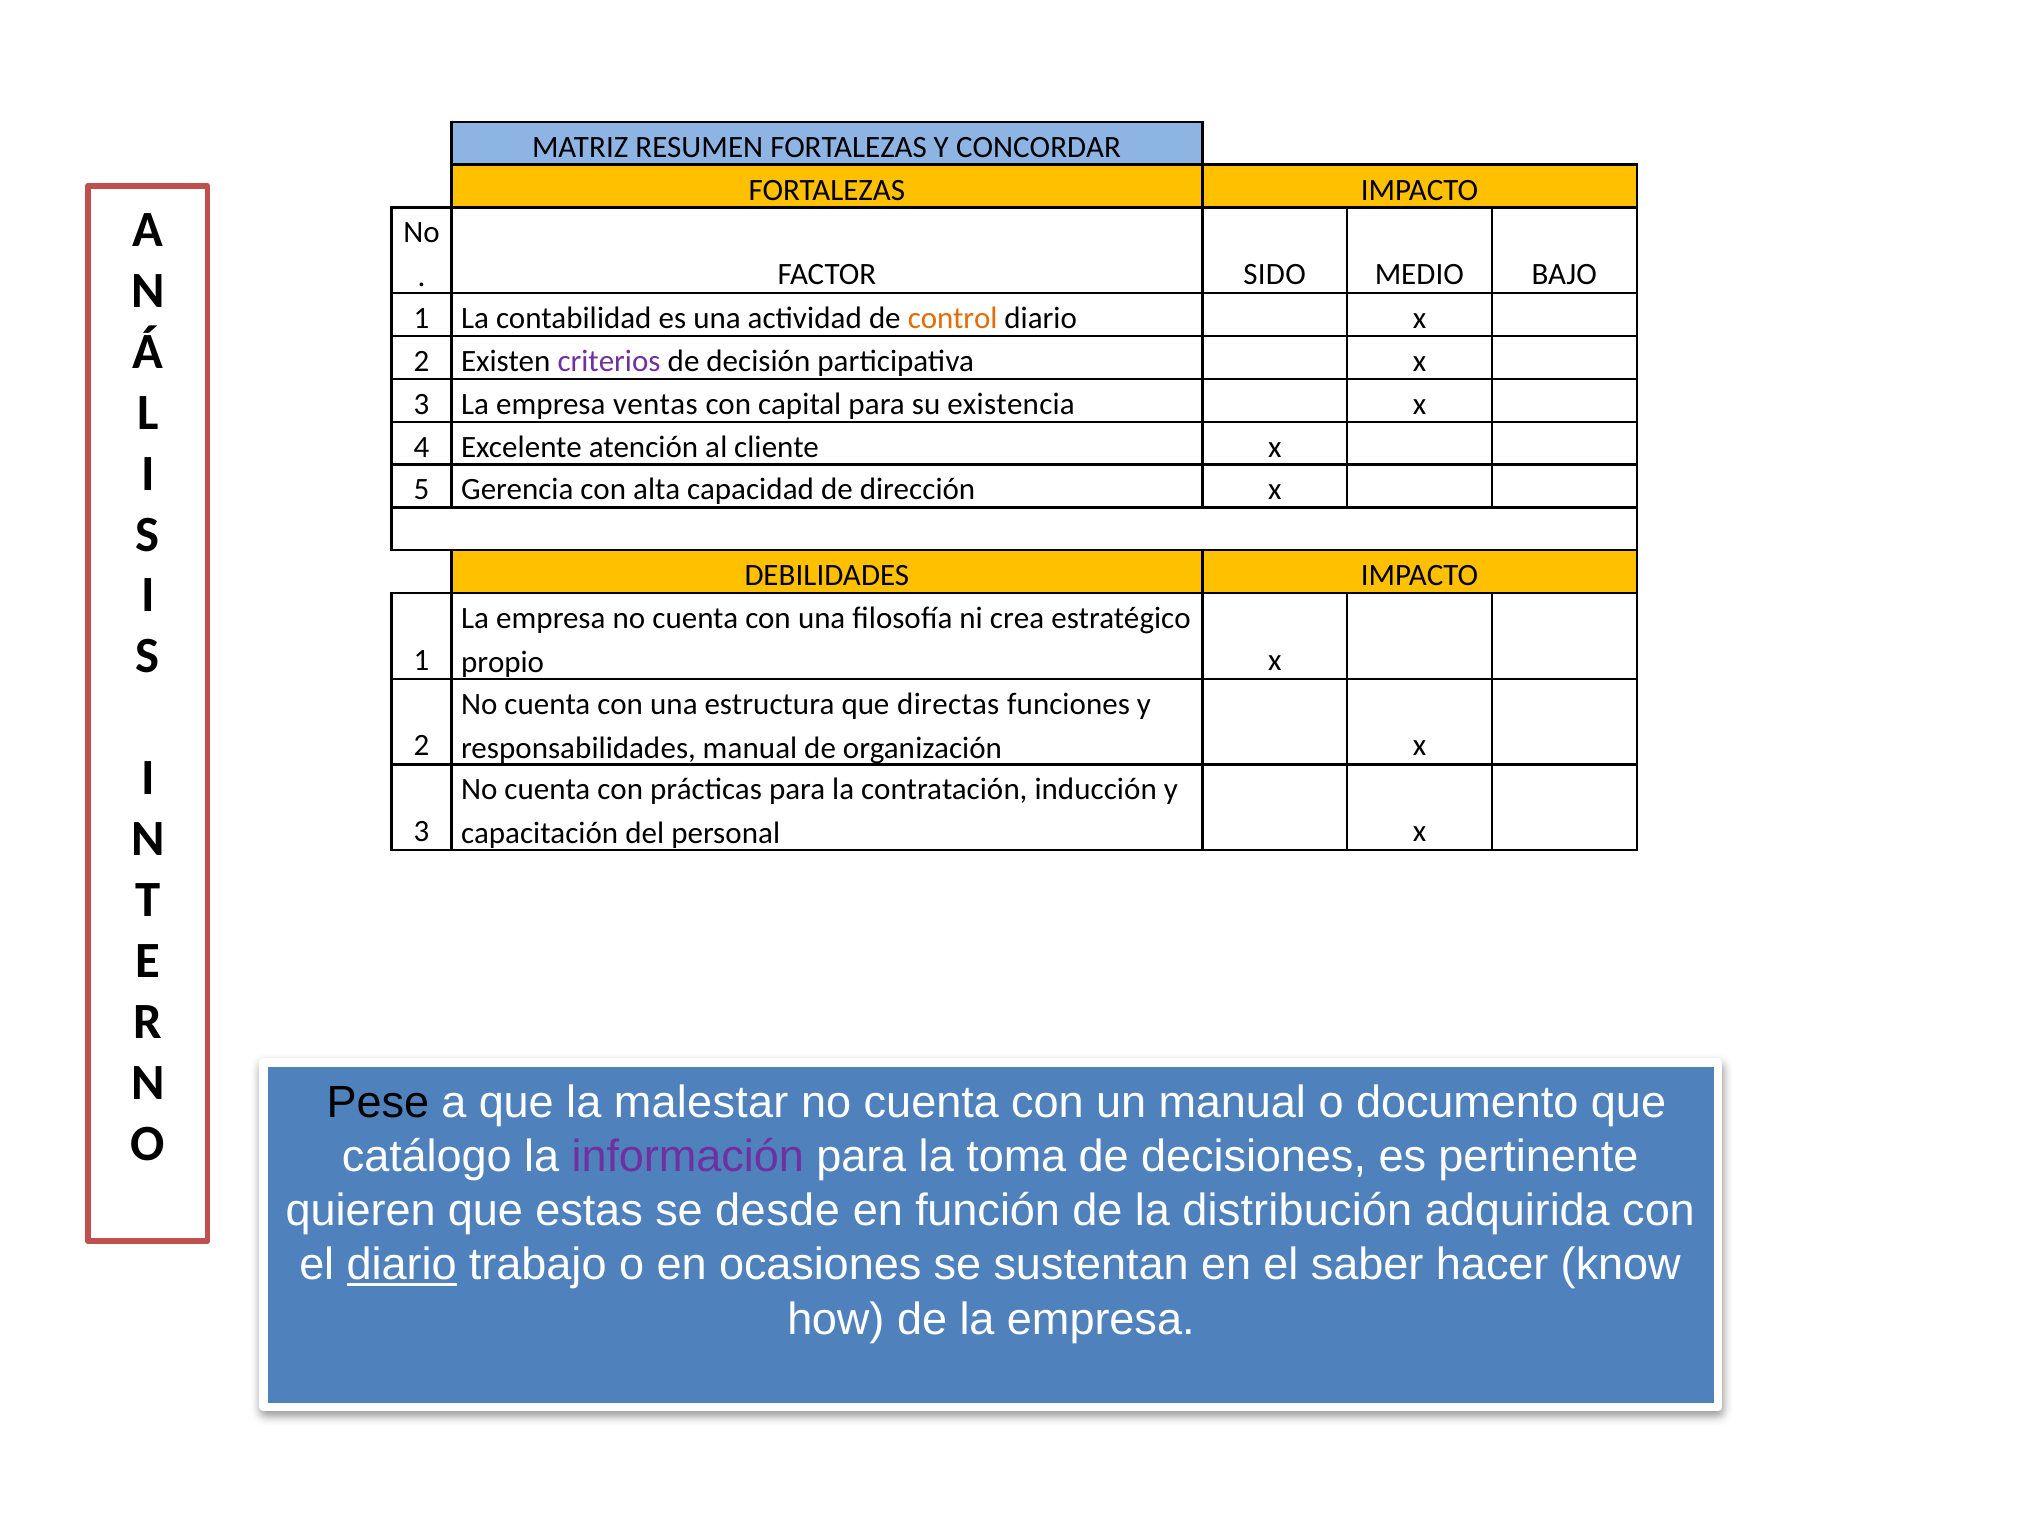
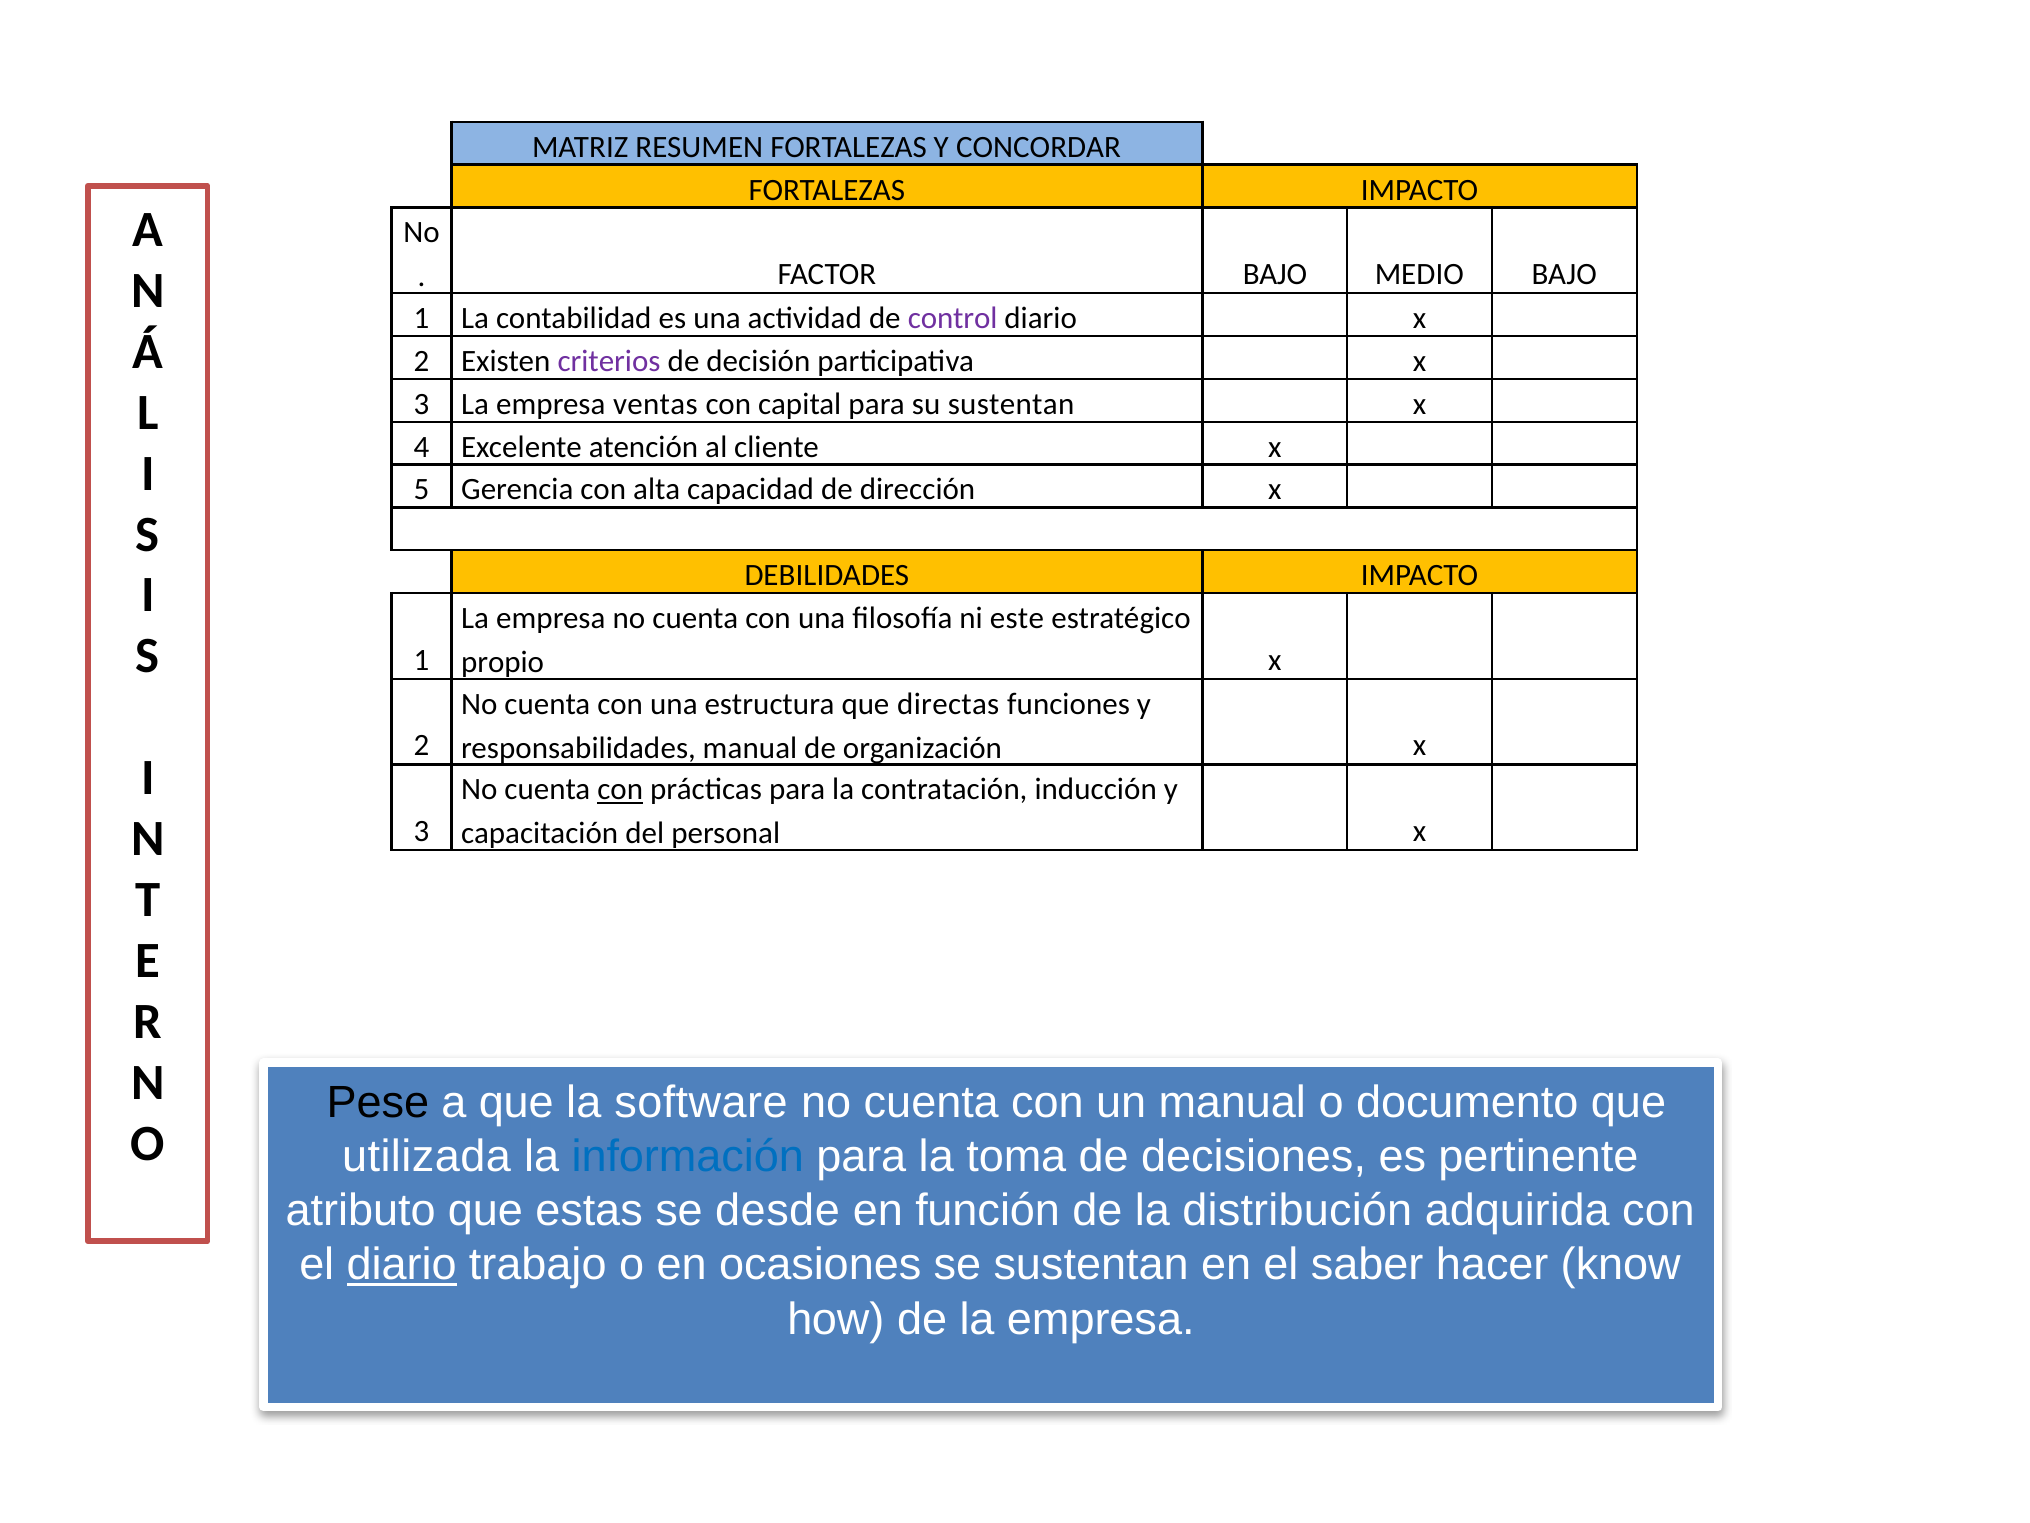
FACTOR SIDO: SIDO -> BAJO
control colour: orange -> purple
su existencia: existencia -> sustentan
crea: crea -> este
con at (620, 789) underline: none -> present
malestar: malestar -> software
catálogo: catálogo -> utilizada
información colour: purple -> blue
quieren: quieren -> atributo
